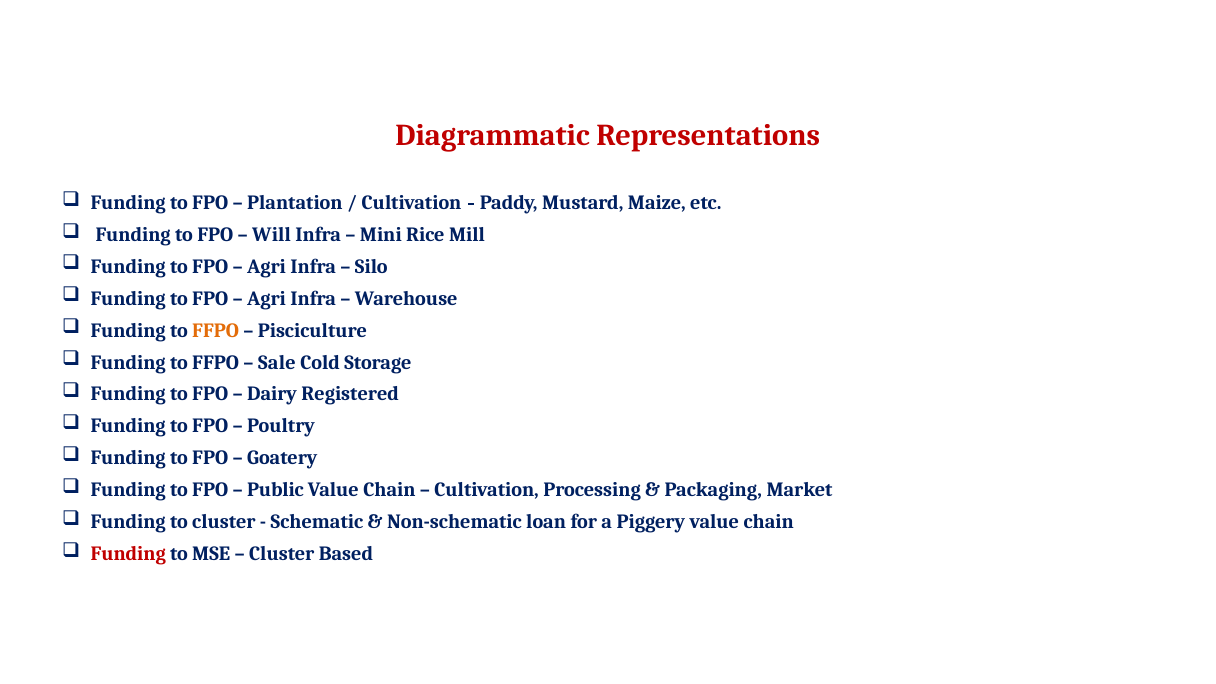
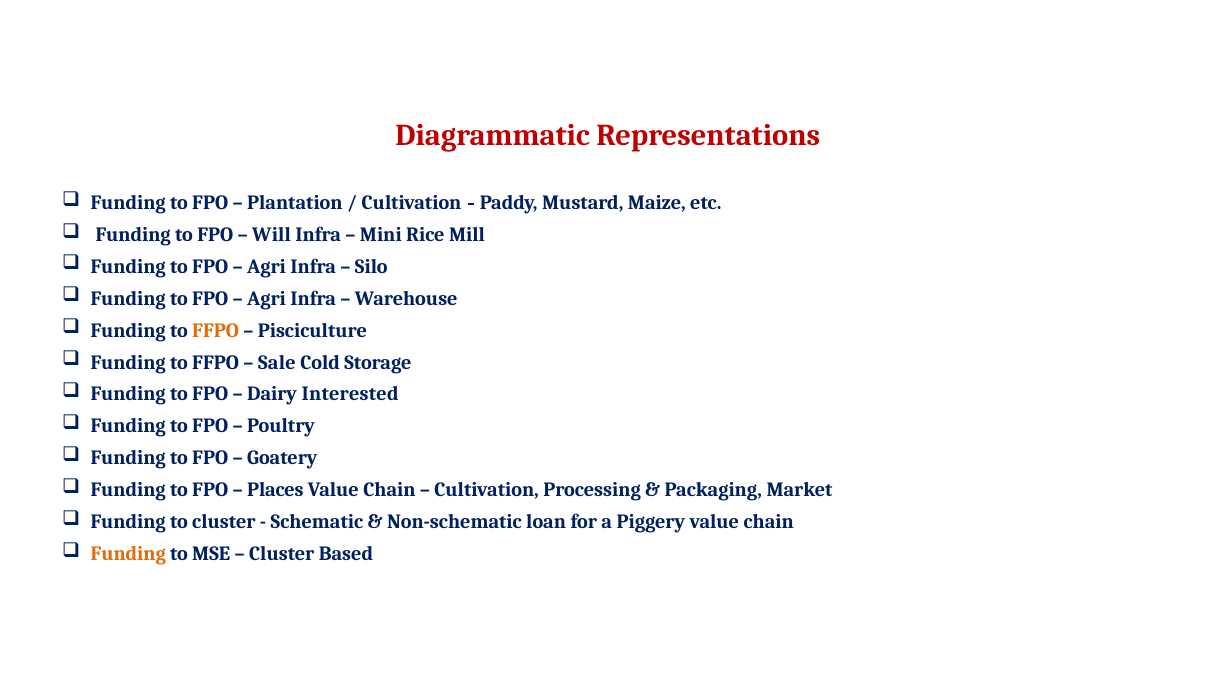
Registered: Registered -> Interested
Public: Public -> Places
Funding at (128, 554) colour: red -> orange
